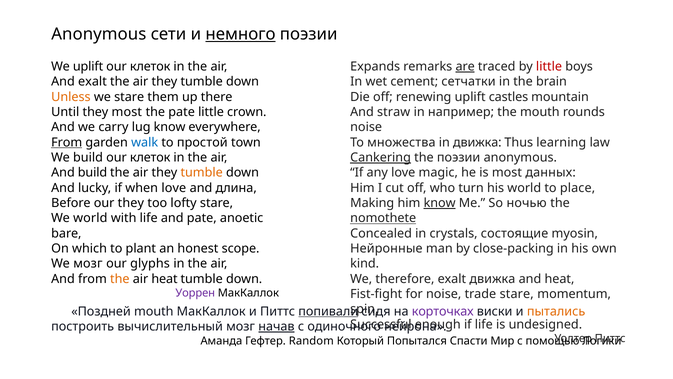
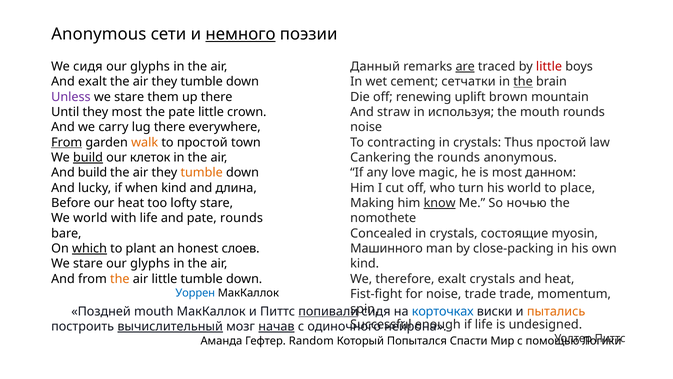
We uplift: uplift -> сидя
клеток at (150, 67): клеток -> glyphs
Expands: Expands -> Данный
the at (523, 82) underline: none -> present
Unless colour: orange -> purple
castles: castles -> brown
например: например -> используя
lug know: know -> there
walk colour: blue -> orange
множества: множества -> contracting
движка at (477, 142): движка -> crystals
Thus learning: learning -> простой
build at (88, 157) underline: none -> present
Cankering underline: present -> none
the поэзии: поэзии -> rounds
данных: данных -> данном
when love: love -> kind
our they: they -> heat
pate anoetic: anoetic -> rounds
nomothete underline: present -> none
which underline: none -> present
scope: scope -> слоев
Нейронные: Нейронные -> Машинного
мозг at (88, 263): мозг -> stare
air heat: heat -> little
exalt движка: движка -> crystals
Уоррен colour: purple -> blue
trade stare: stare -> trade
корточках colour: purple -> blue
вычислительный underline: none -> present
